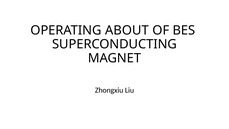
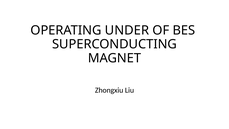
ABOUT: ABOUT -> UNDER
